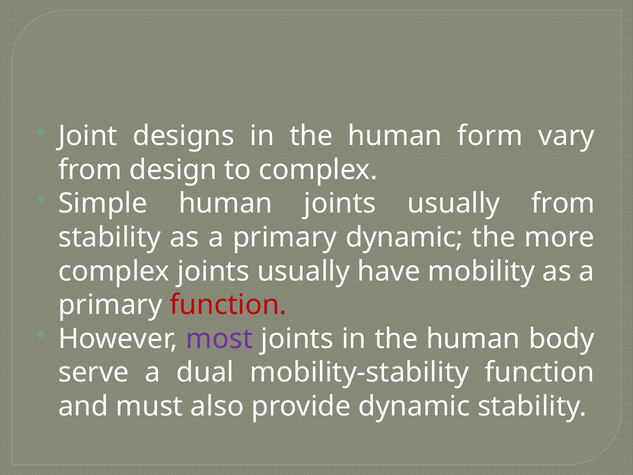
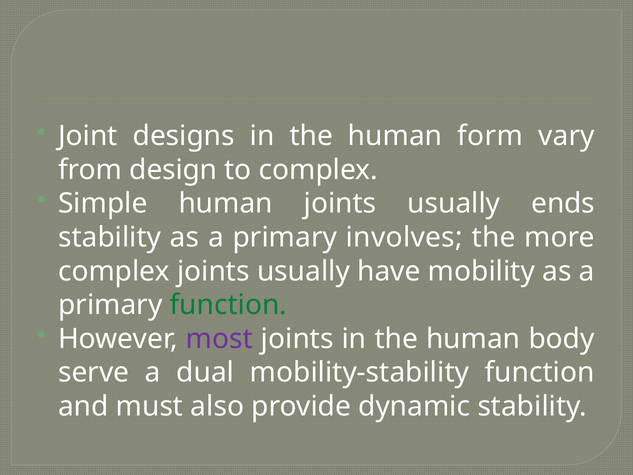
usually from: from -> ends
primary dynamic: dynamic -> involves
function at (228, 305) colour: red -> green
